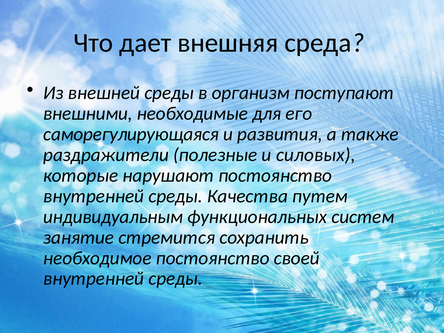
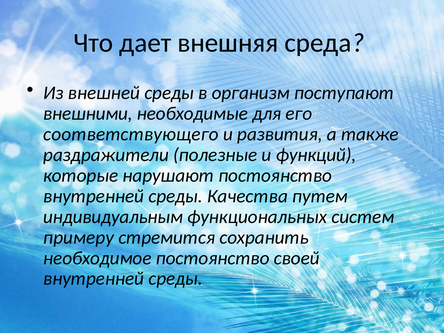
саморегулирующаяся: саморегулирующаяся -> соответствующего
силовых: силовых -> функций
занятие: занятие -> примеру
